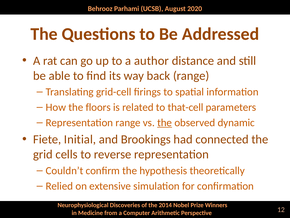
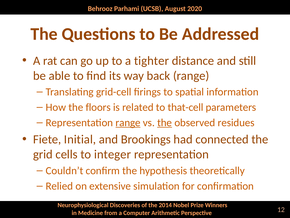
author: author -> tighter
range at (128, 122) underline: none -> present
dynamic: dynamic -> residues
reverse: reverse -> integer
